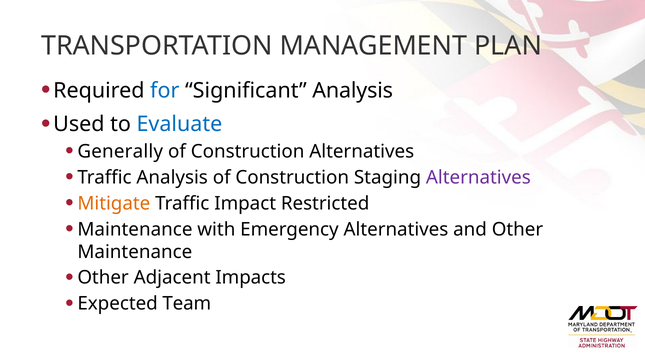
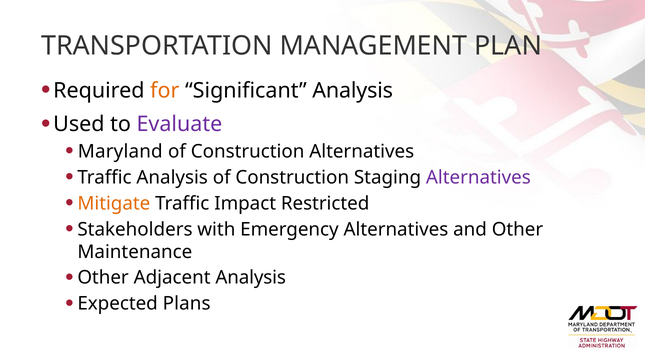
for colour: blue -> orange
Evaluate colour: blue -> purple
Generally: Generally -> Maryland
Maintenance at (135, 229): Maintenance -> Stakeholders
Adjacent Impacts: Impacts -> Analysis
Team: Team -> Plans
